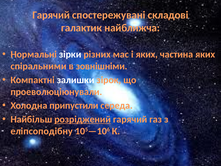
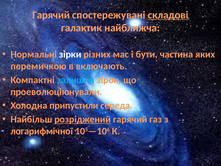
складові underline: none -> present
і яких: яких -> бути
спіральними: спіральними -> перемичкою
зовнішніми: зовнішніми -> включають
залишки colour: white -> light blue
еліпсоподібну: еліпсоподібну -> логарифмічної
